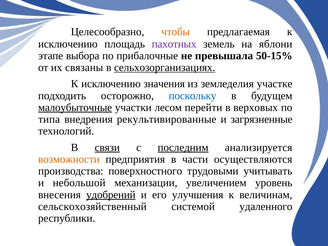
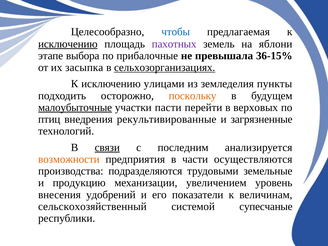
чтобы colour: orange -> blue
исключению at (68, 44) underline: none -> present
50-15%: 50-15% -> 36-15%
связаны: связаны -> засыпка
значения: значения -> улицами
участке: участке -> пункты
поскольку colour: blue -> orange
лесом: лесом -> пасти
типа: типа -> птиц
последним underline: present -> none
поверхностного: поверхностного -> подразделяются
учитывать: учитывать -> земельные
небольшой: небольшой -> продукцию
удобрений underline: present -> none
улучшения: улучшения -> показатели
удаленного: удаленного -> супесчаные
